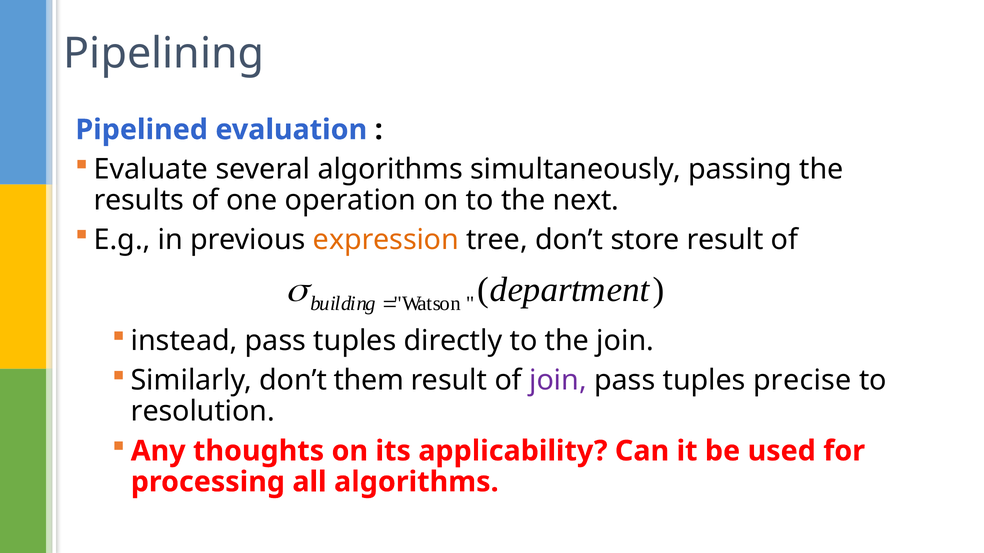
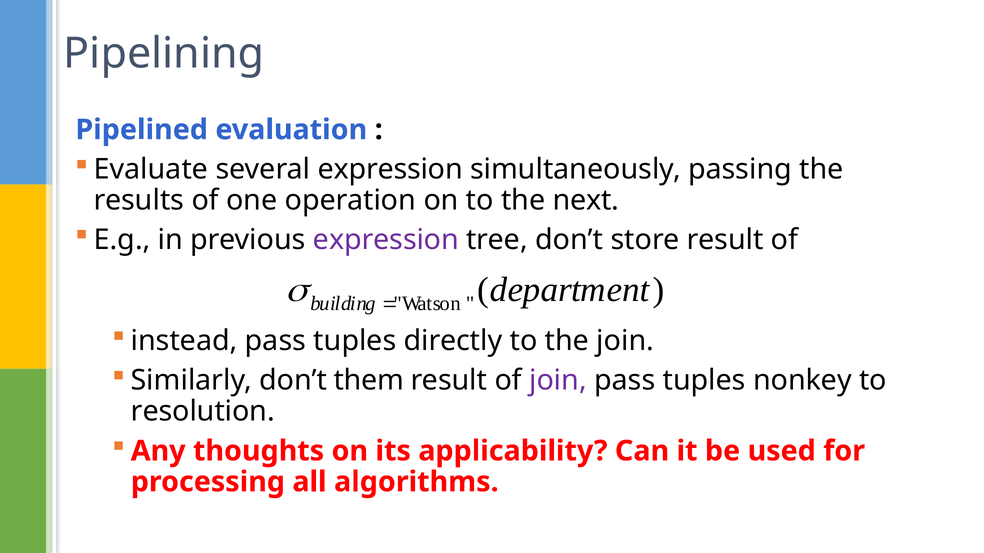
several algorithms: algorithms -> expression
expression at (386, 240) colour: orange -> purple
precise: precise -> nonkey
